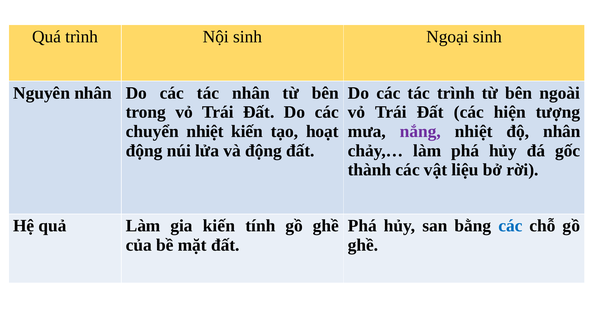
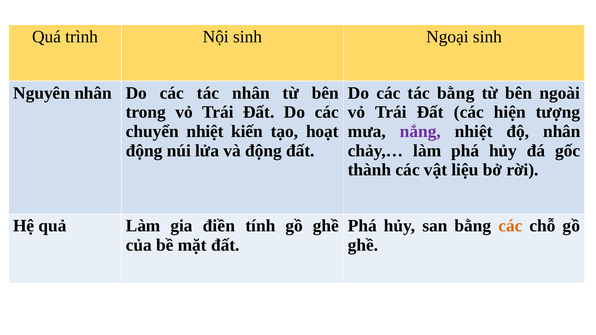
tác trình: trình -> bằng
gia kiến: kiến -> điền
các at (510, 226) colour: blue -> orange
